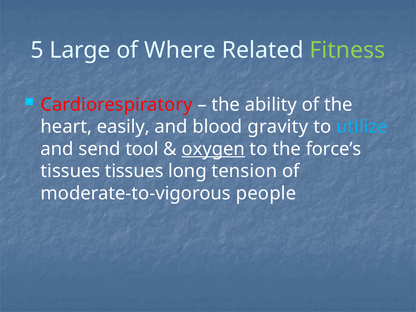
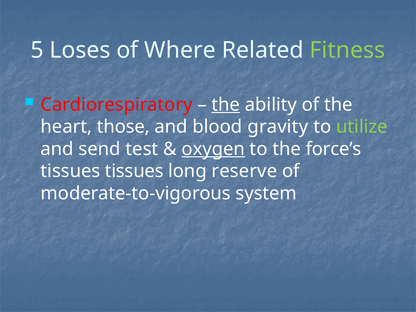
Large: Large -> Loses
the at (226, 105) underline: none -> present
easily: easily -> those
utilize colour: light blue -> light green
tool: tool -> test
tension: tension -> reserve
people: people -> system
